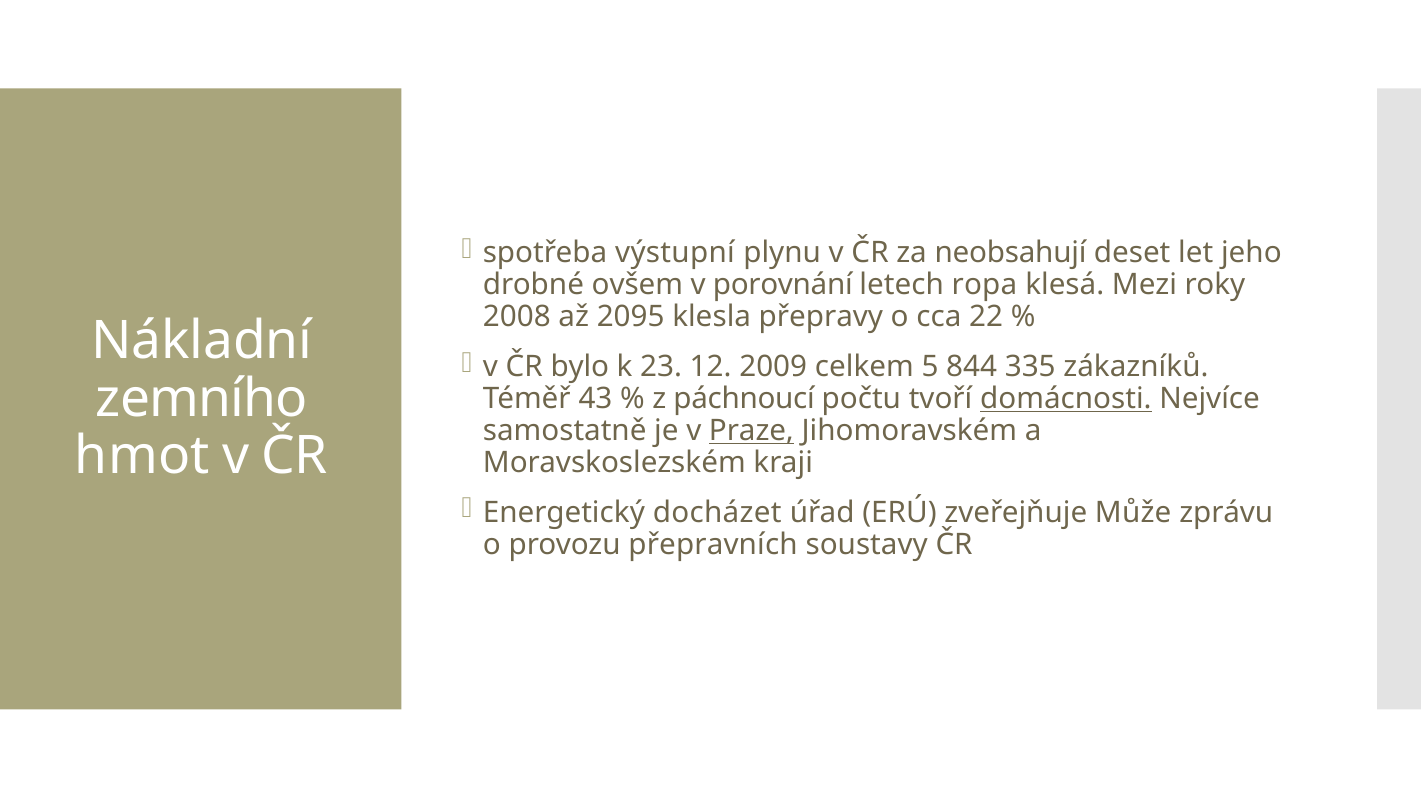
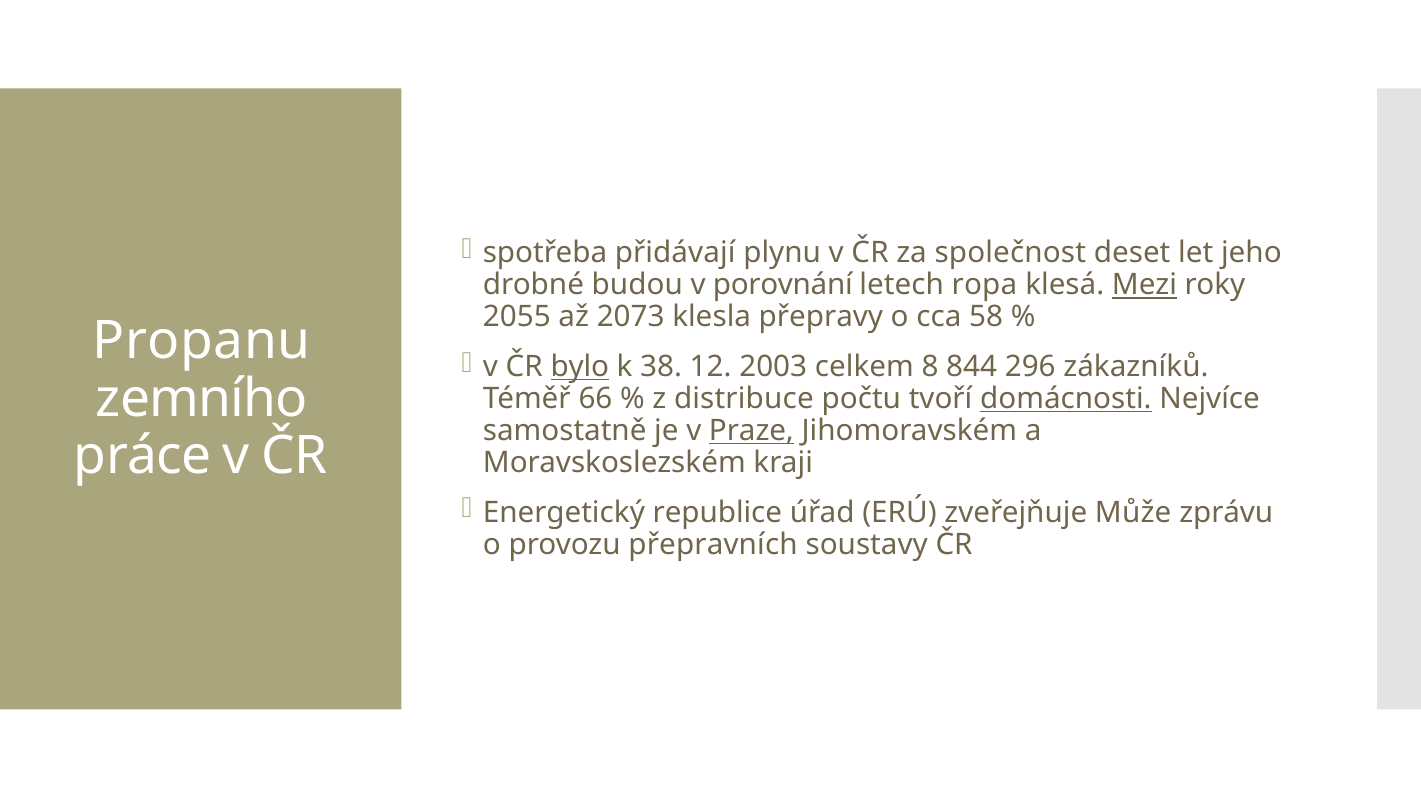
výstupní: výstupní -> přidávají
neobsahují: neobsahují -> společnost
ovšem: ovšem -> budou
Mezi underline: none -> present
2008: 2008 -> 2055
2095: 2095 -> 2073
22: 22 -> 58
Nákladní: Nákladní -> Propanu
bylo underline: none -> present
23: 23 -> 38
2009: 2009 -> 2003
5: 5 -> 8
335: 335 -> 296
43: 43 -> 66
páchnoucí: páchnoucí -> distribuce
hmot: hmot -> práce
docházet: docházet -> republice
